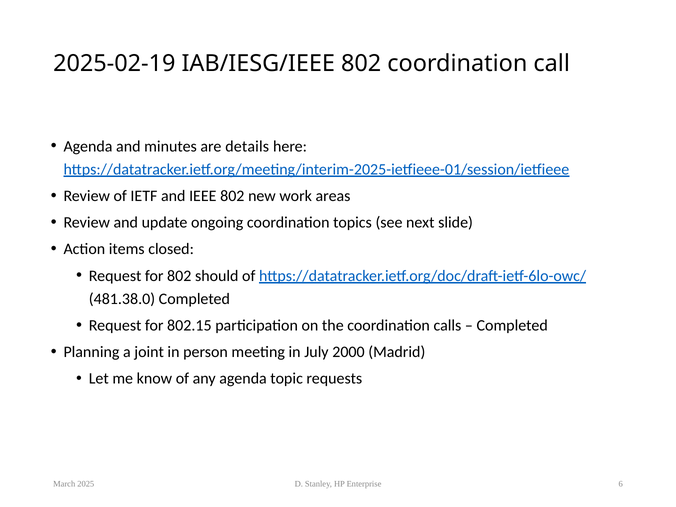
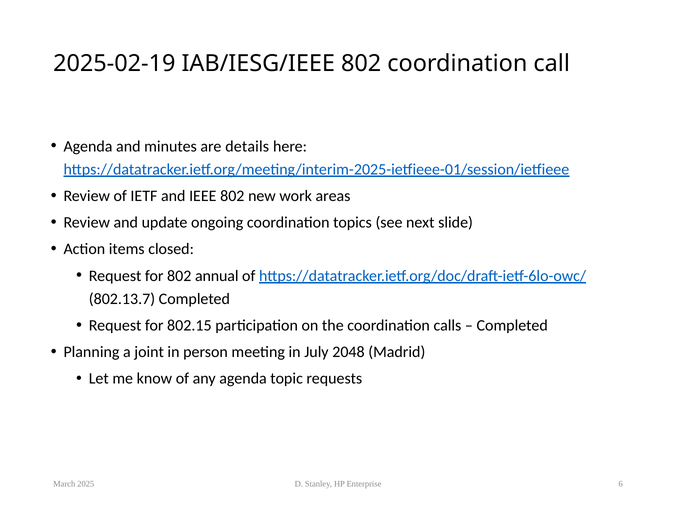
should: should -> annual
481.38.0: 481.38.0 -> 802.13.7
2000: 2000 -> 2048
